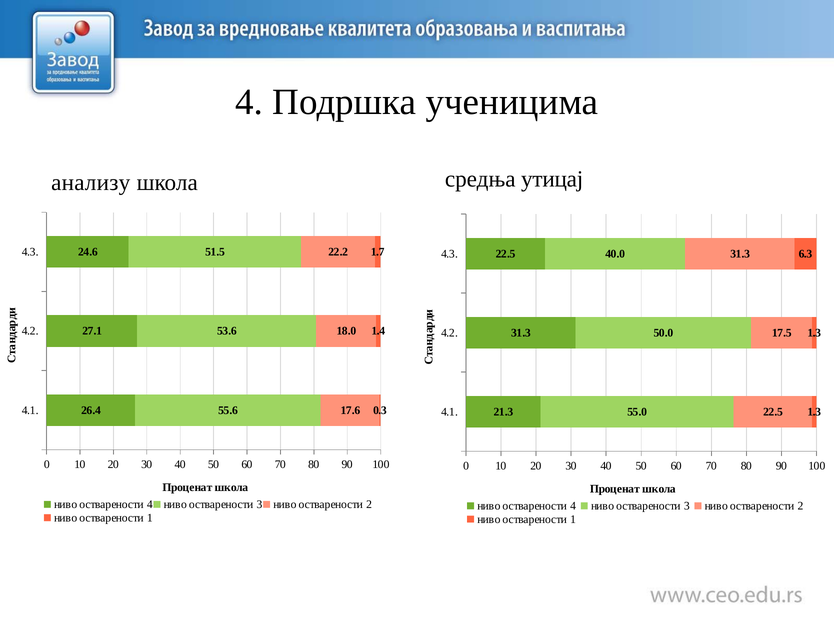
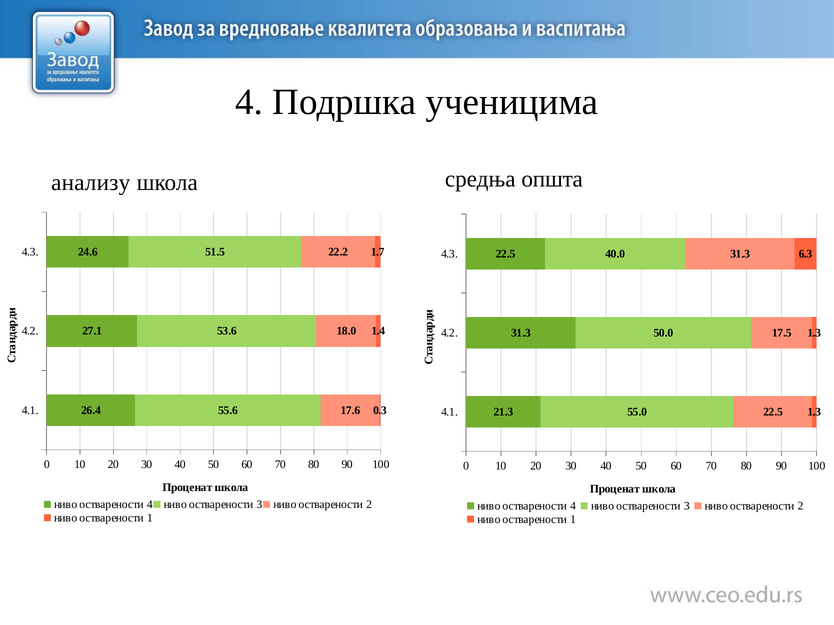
утицај: утицај -> општа
